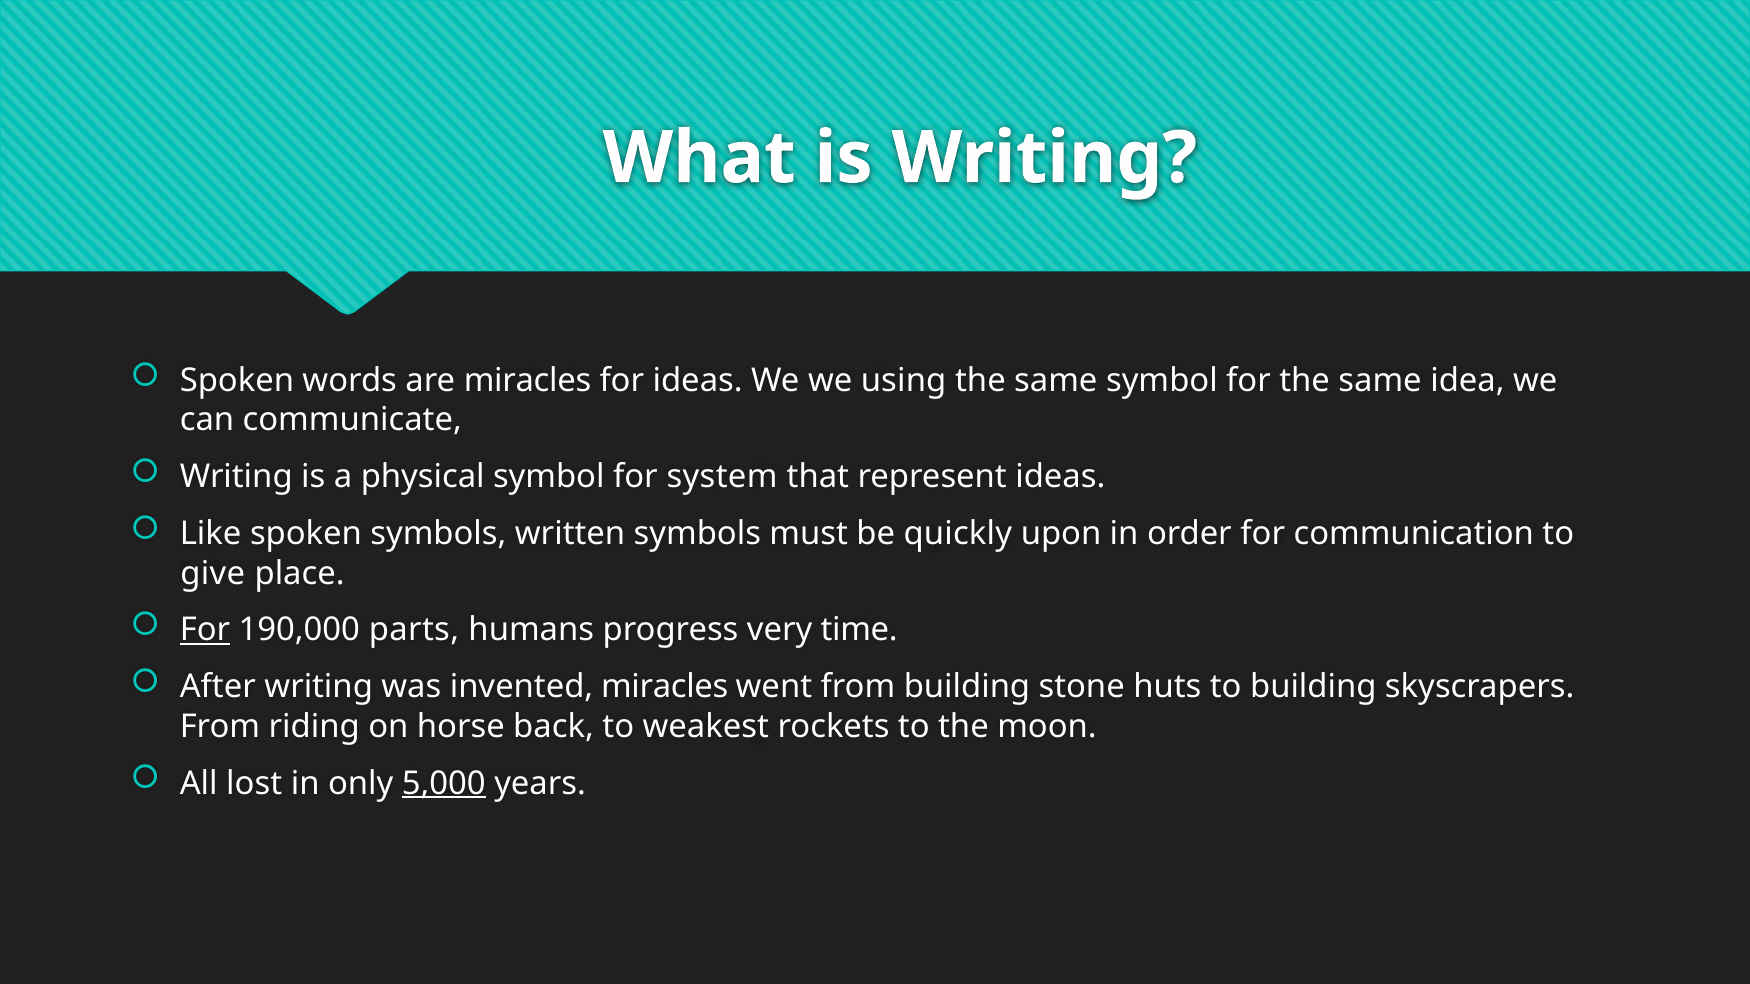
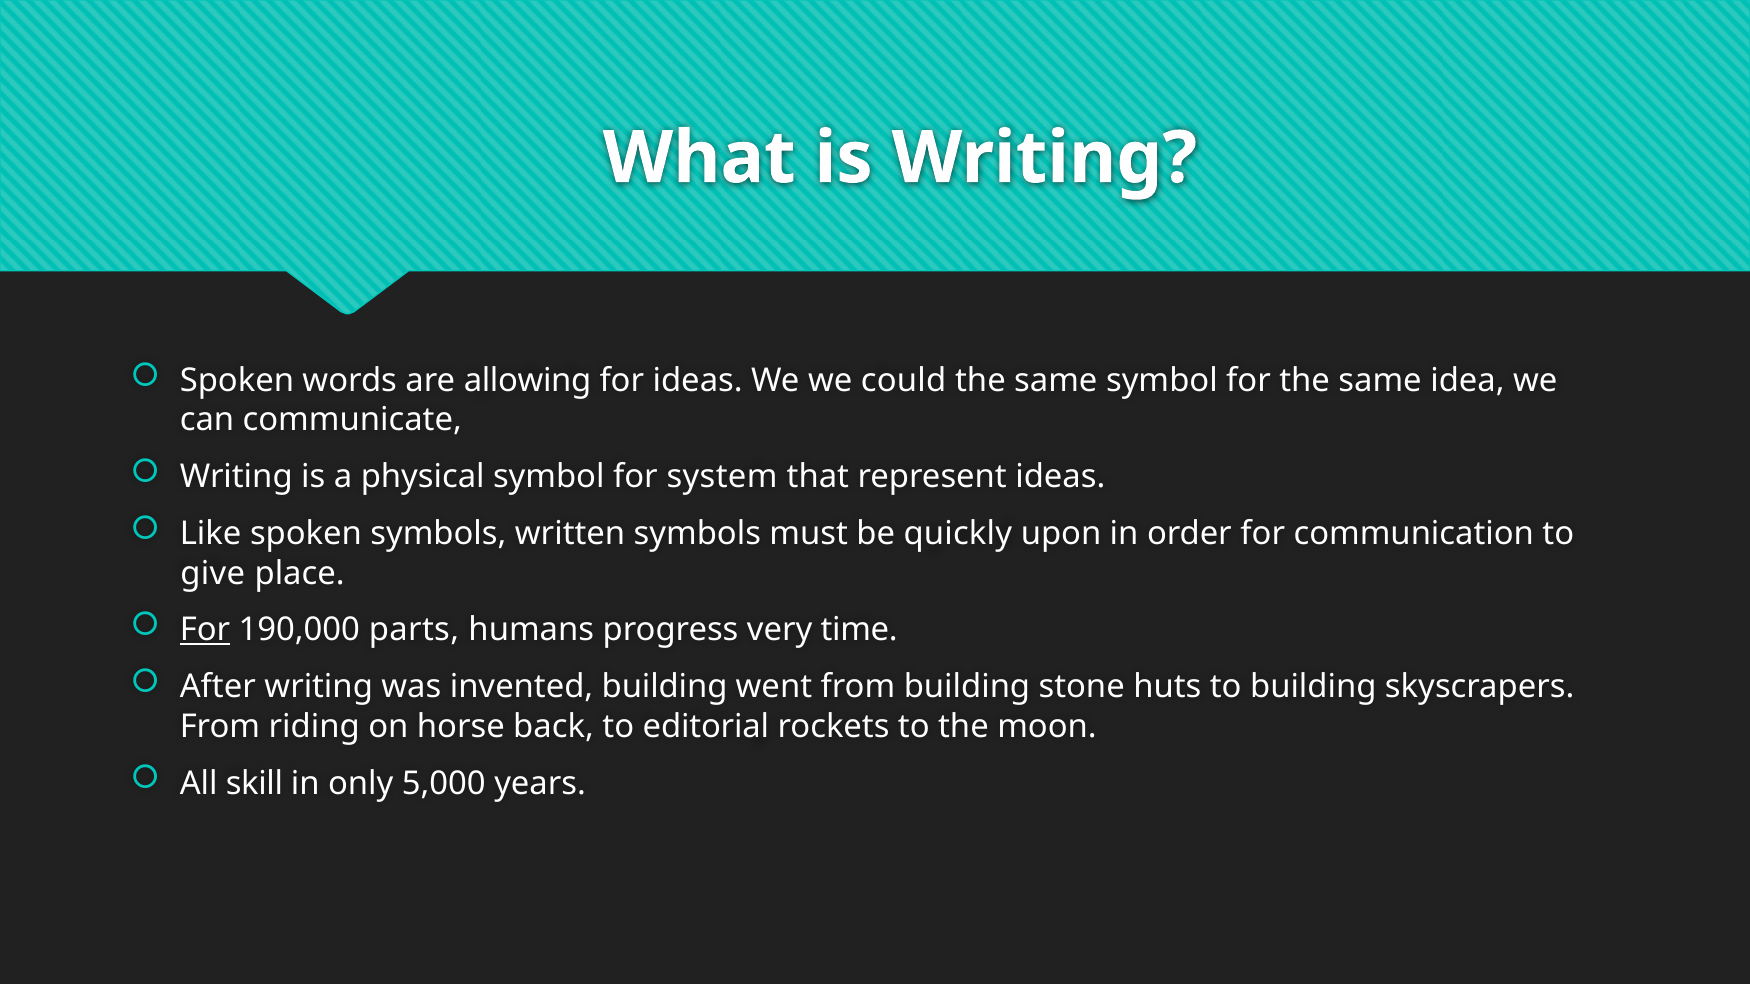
are miracles: miracles -> allowing
using: using -> could
invented miracles: miracles -> building
weakest: weakest -> editorial
lost: lost -> skill
5,000 underline: present -> none
